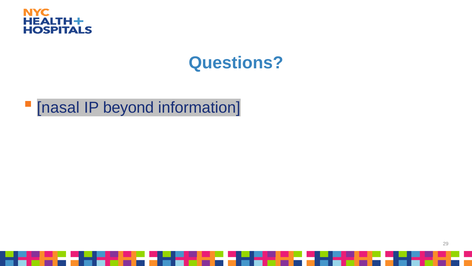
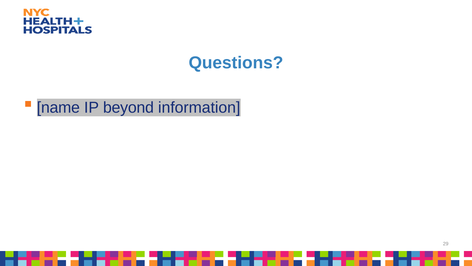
nasal: nasal -> name
